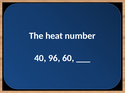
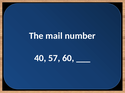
heat: heat -> mail
96: 96 -> 57
